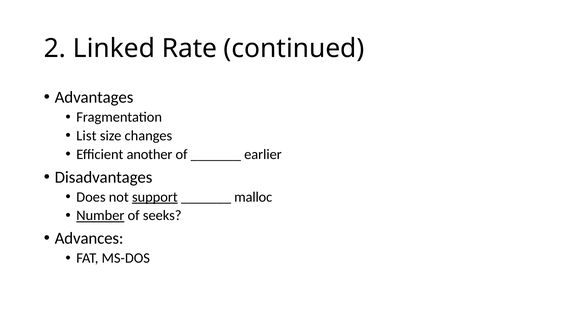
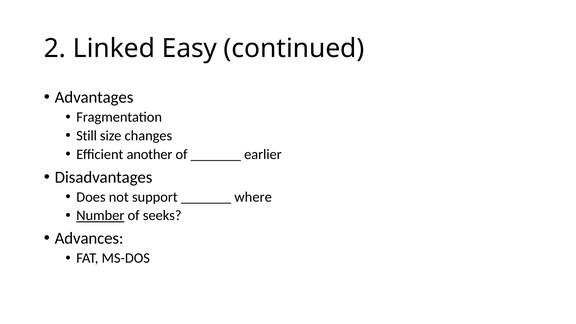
Rate: Rate -> Easy
List: List -> Still
support underline: present -> none
malloc: malloc -> where
